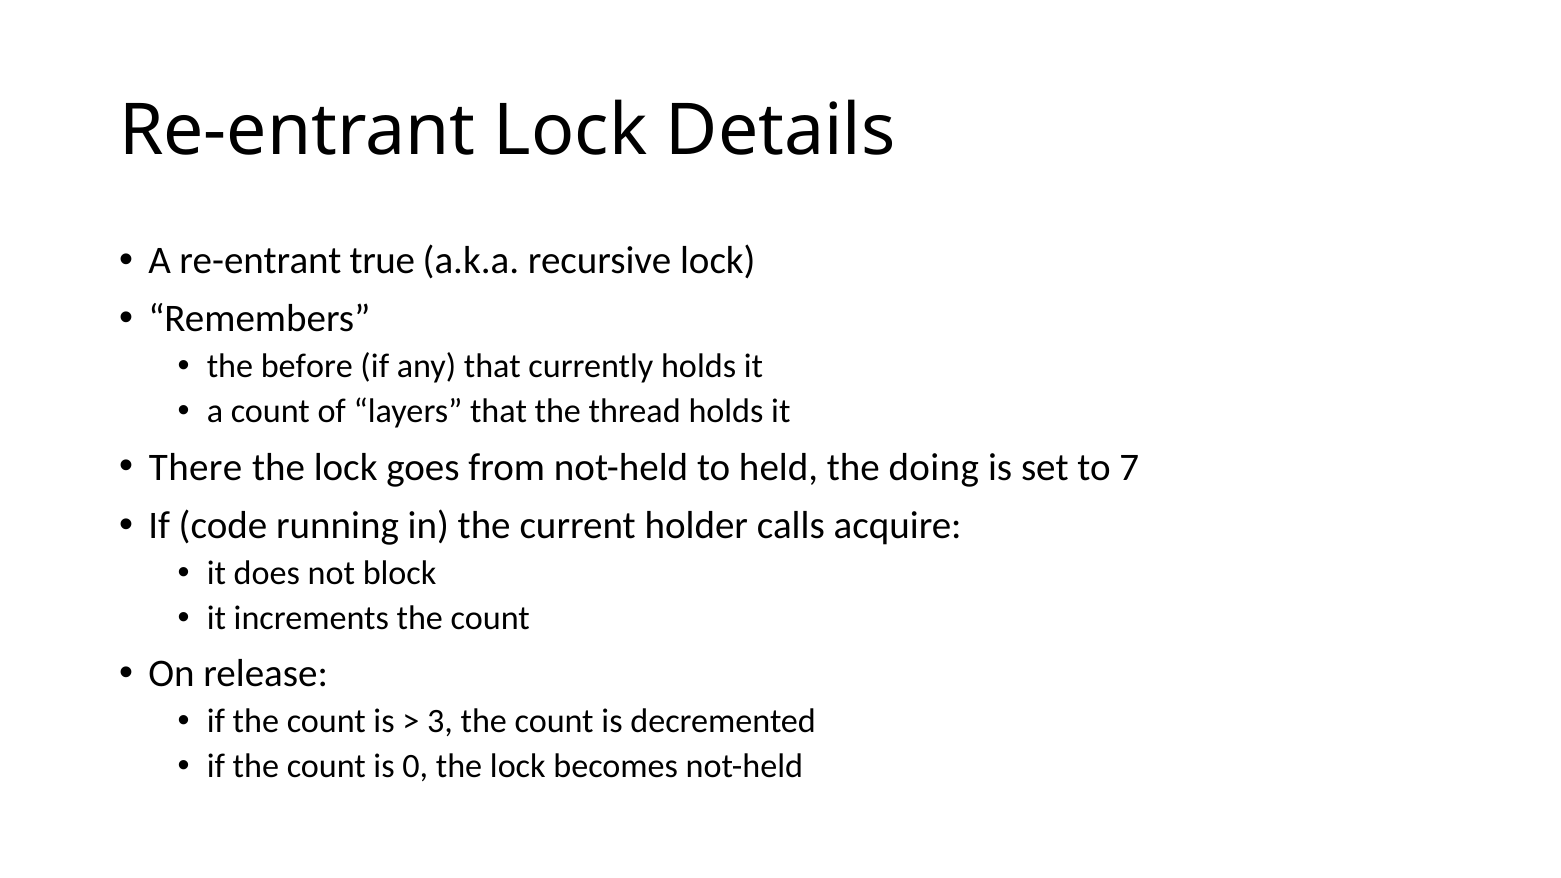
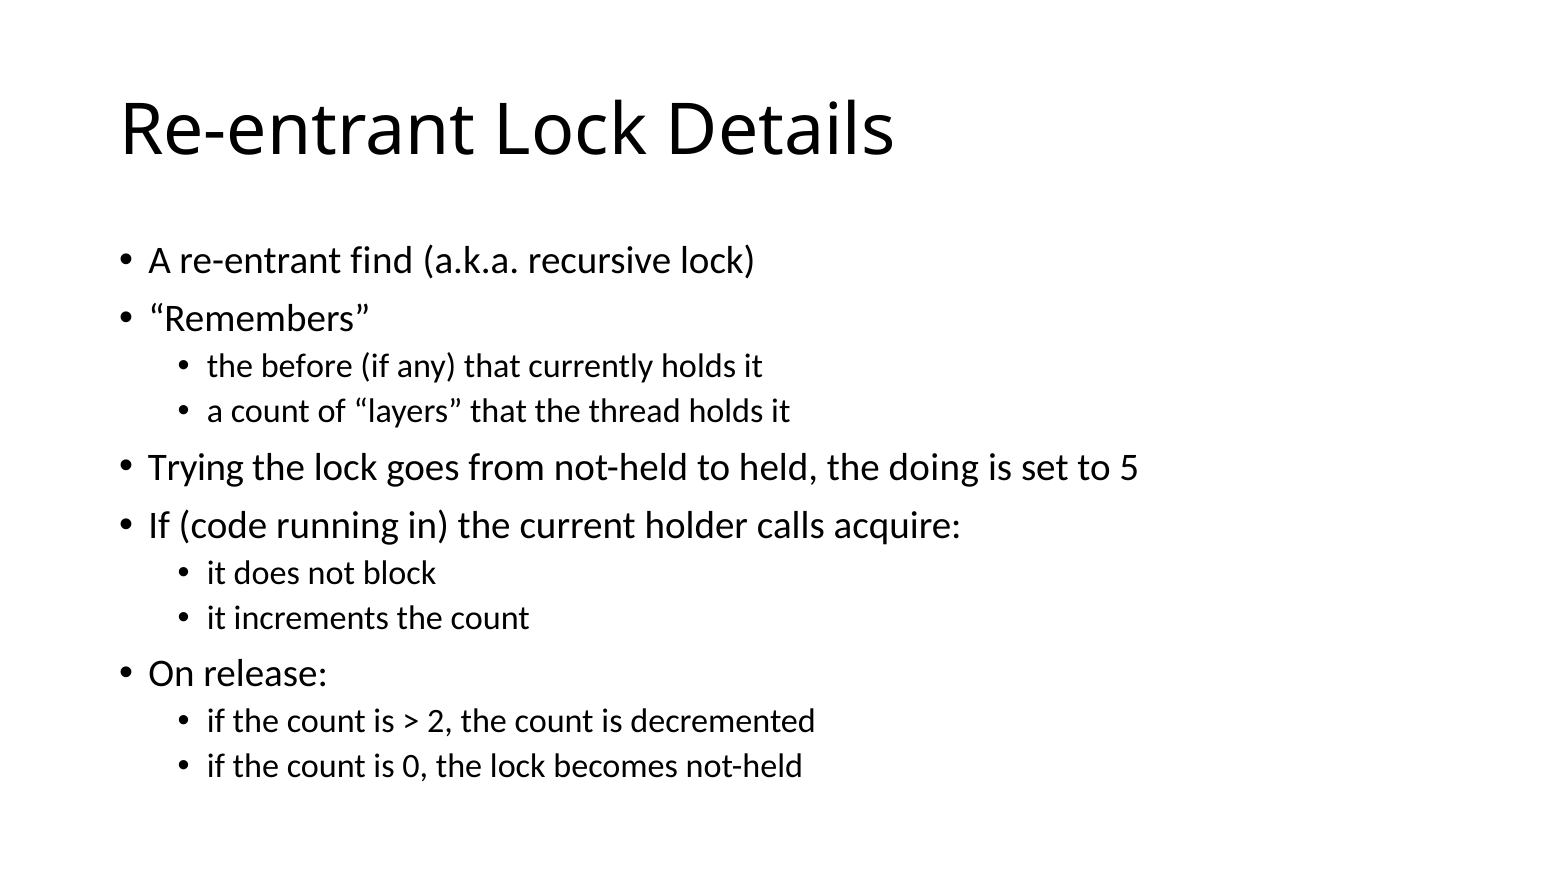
true: true -> find
There: There -> Trying
7: 7 -> 5
3: 3 -> 2
